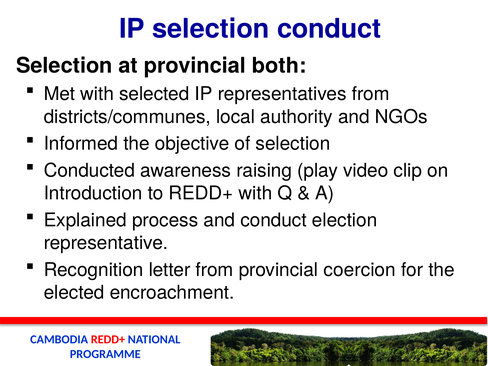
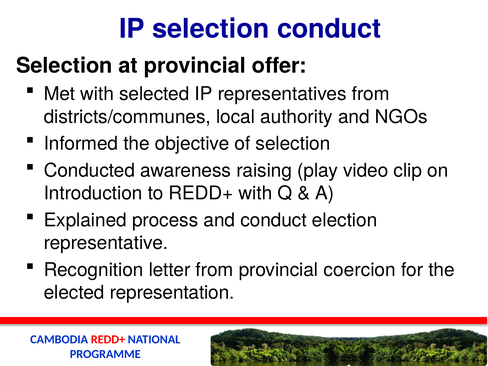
both: both -> offer
encroachment: encroachment -> representation
